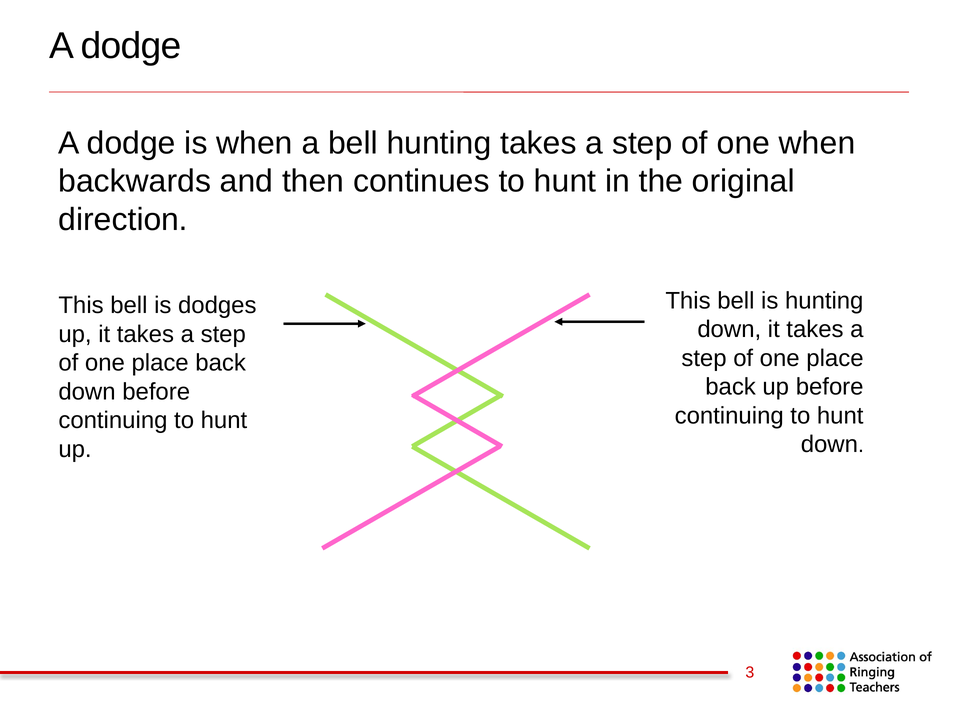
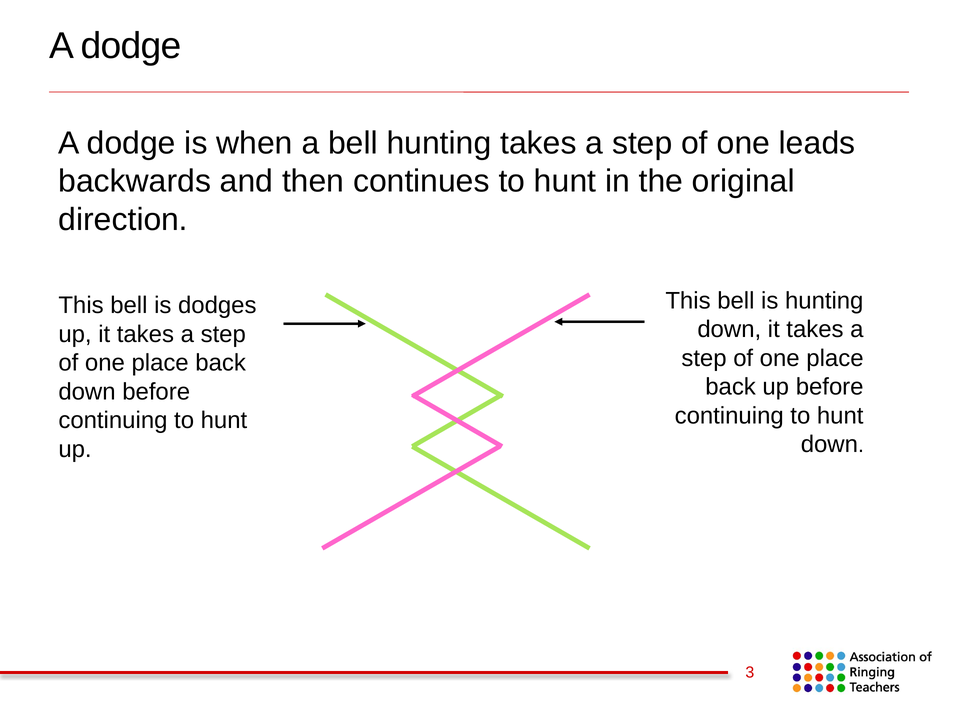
one when: when -> leads
